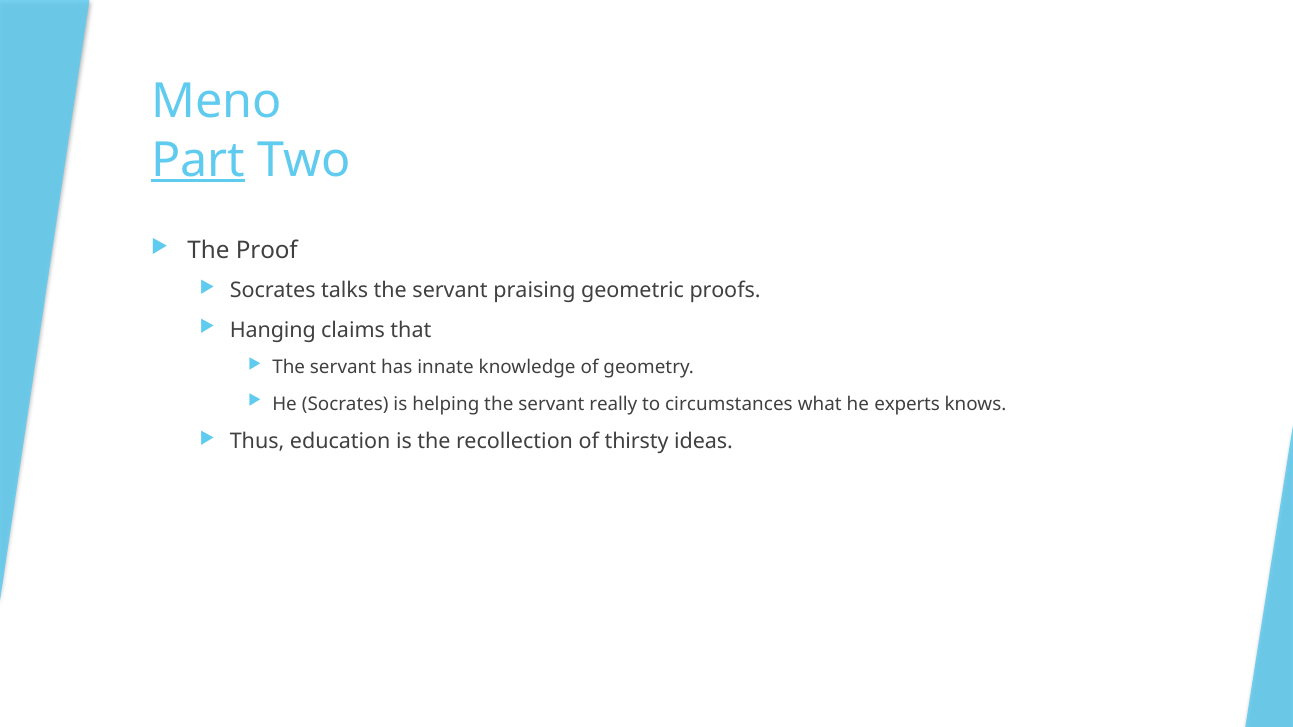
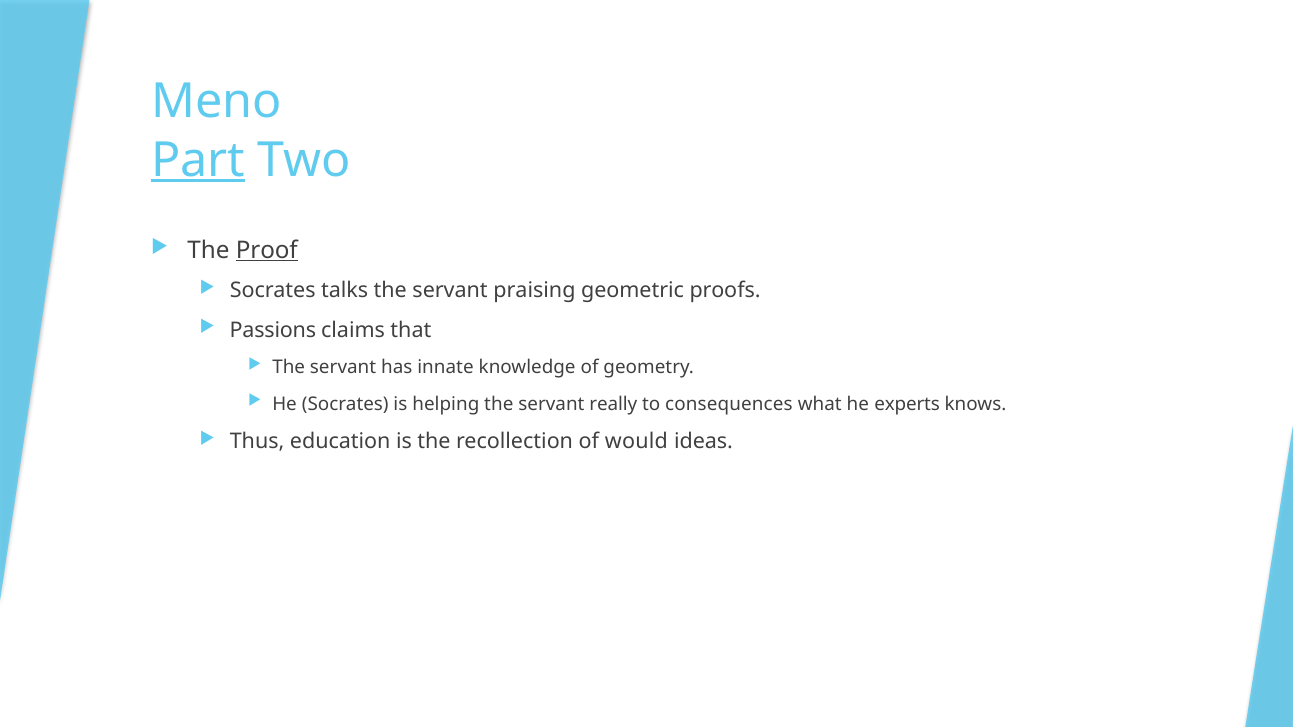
Proof underline: none -> present
Hanging: Hanging -> Passions
circumstances: circumstances -> consequences
thirsty: thirsty -> would
